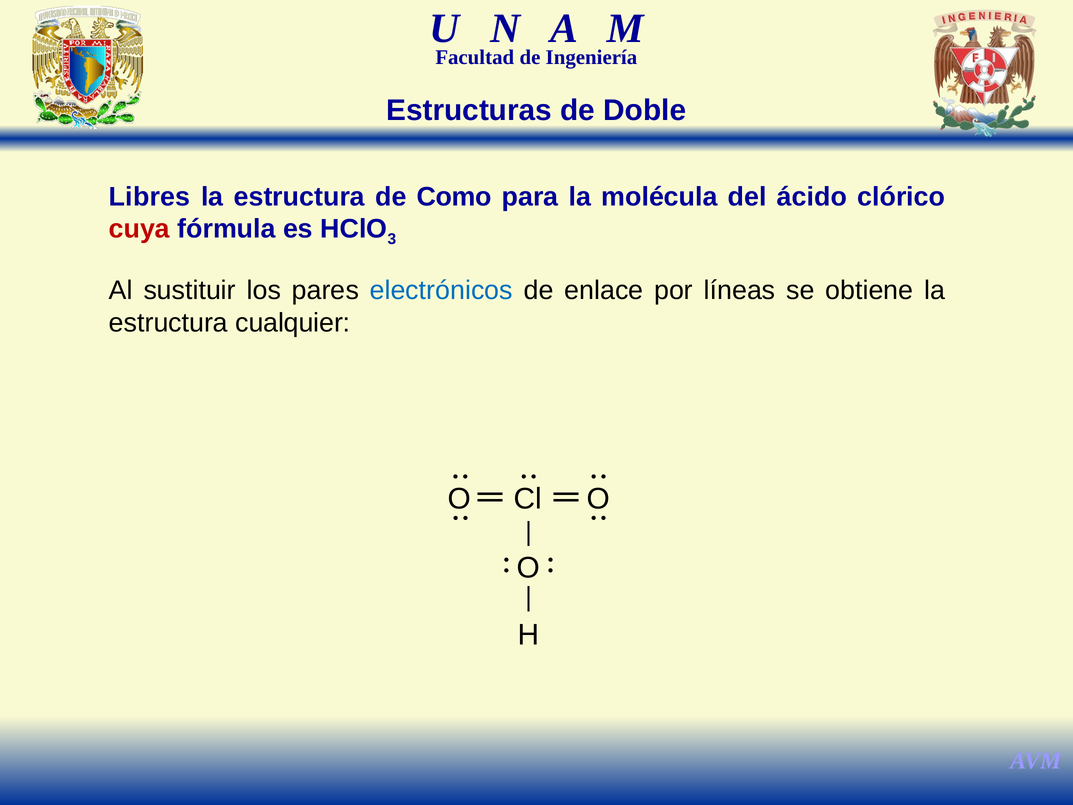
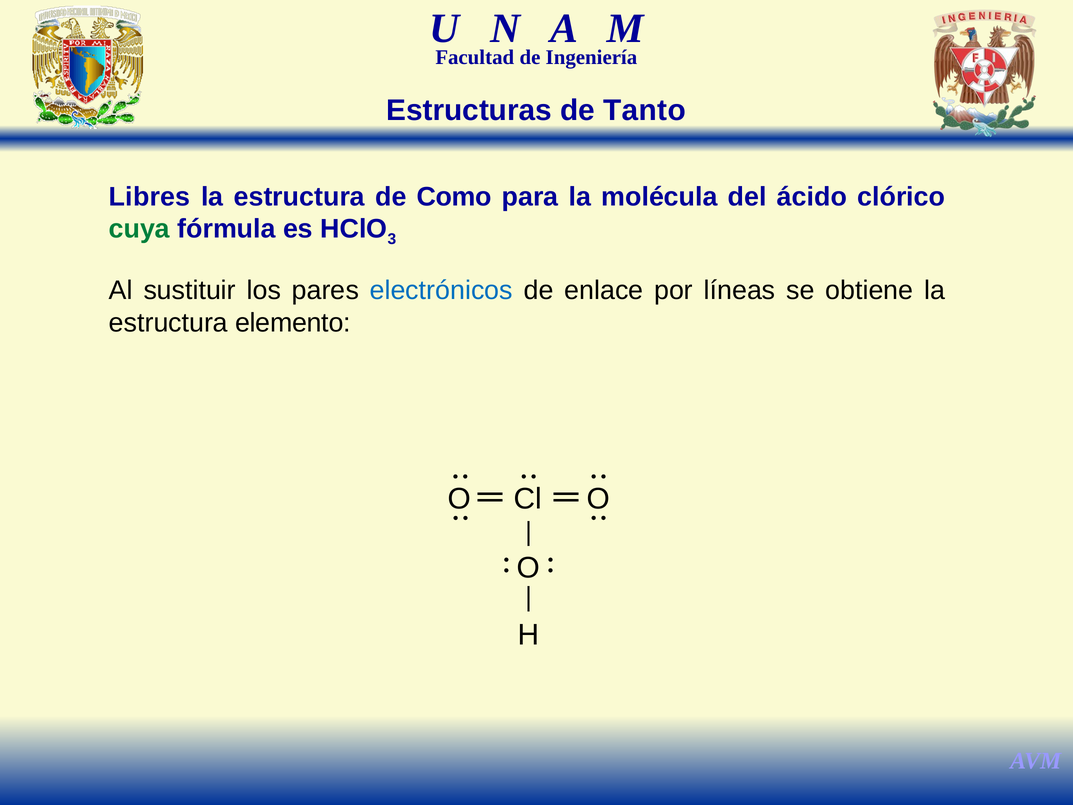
Doble: Doble -> Tanto
cuya colour: red -> green
cualquier: cualquier -> elemento
